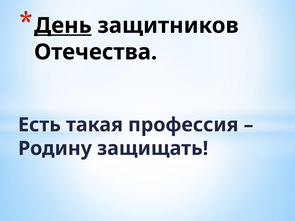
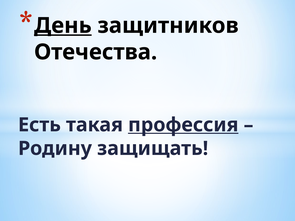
профессия underline: none -> present
